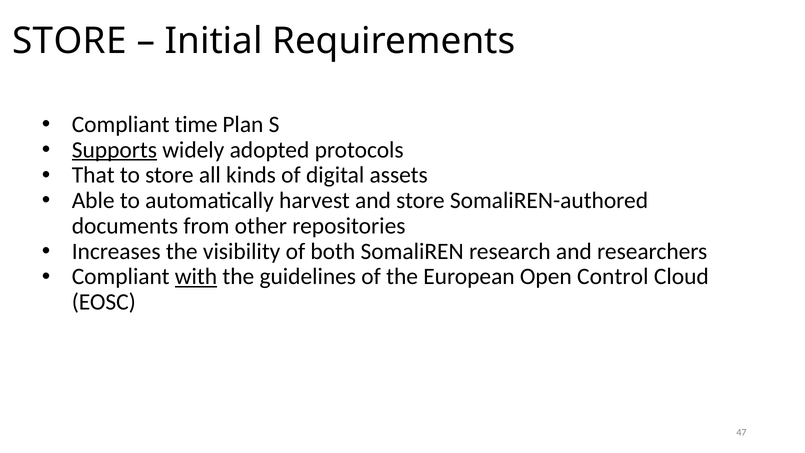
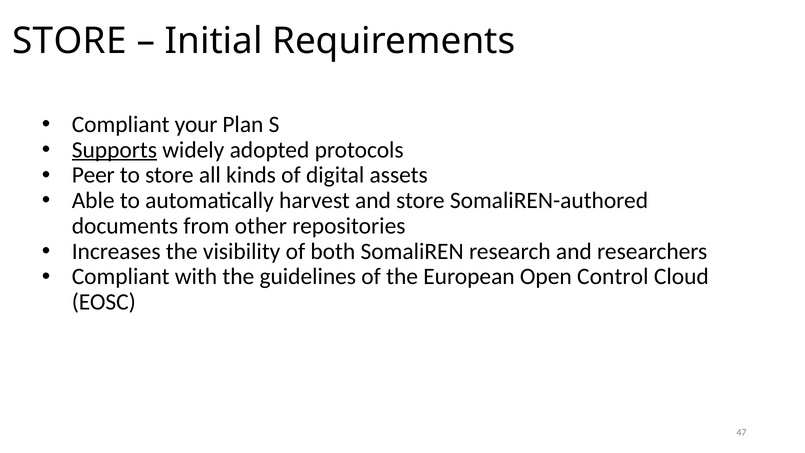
time: time -> your
That: That -> Peer
with underline: present -> none
